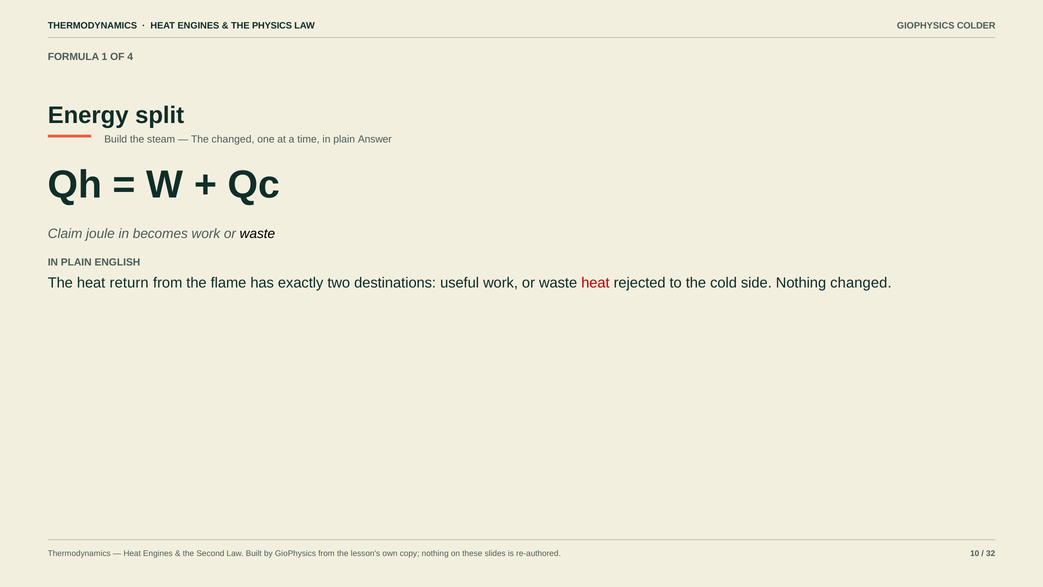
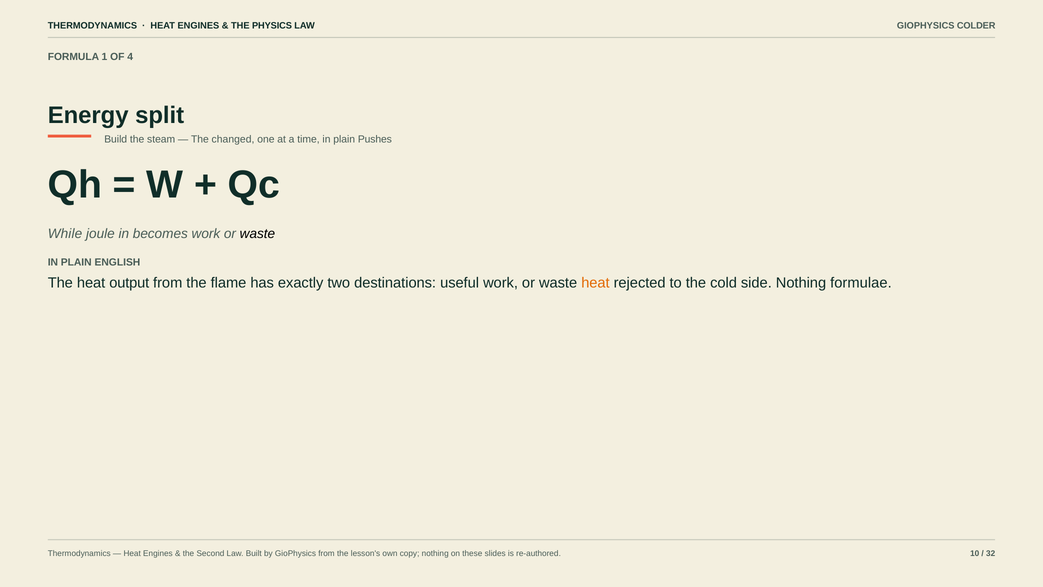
Answer: Answer -> Pushes
Claim: Claim -> While
return: return -> output
heat at (595, 283) colour: red -> orange
Nothing changed: changed -> formulae
